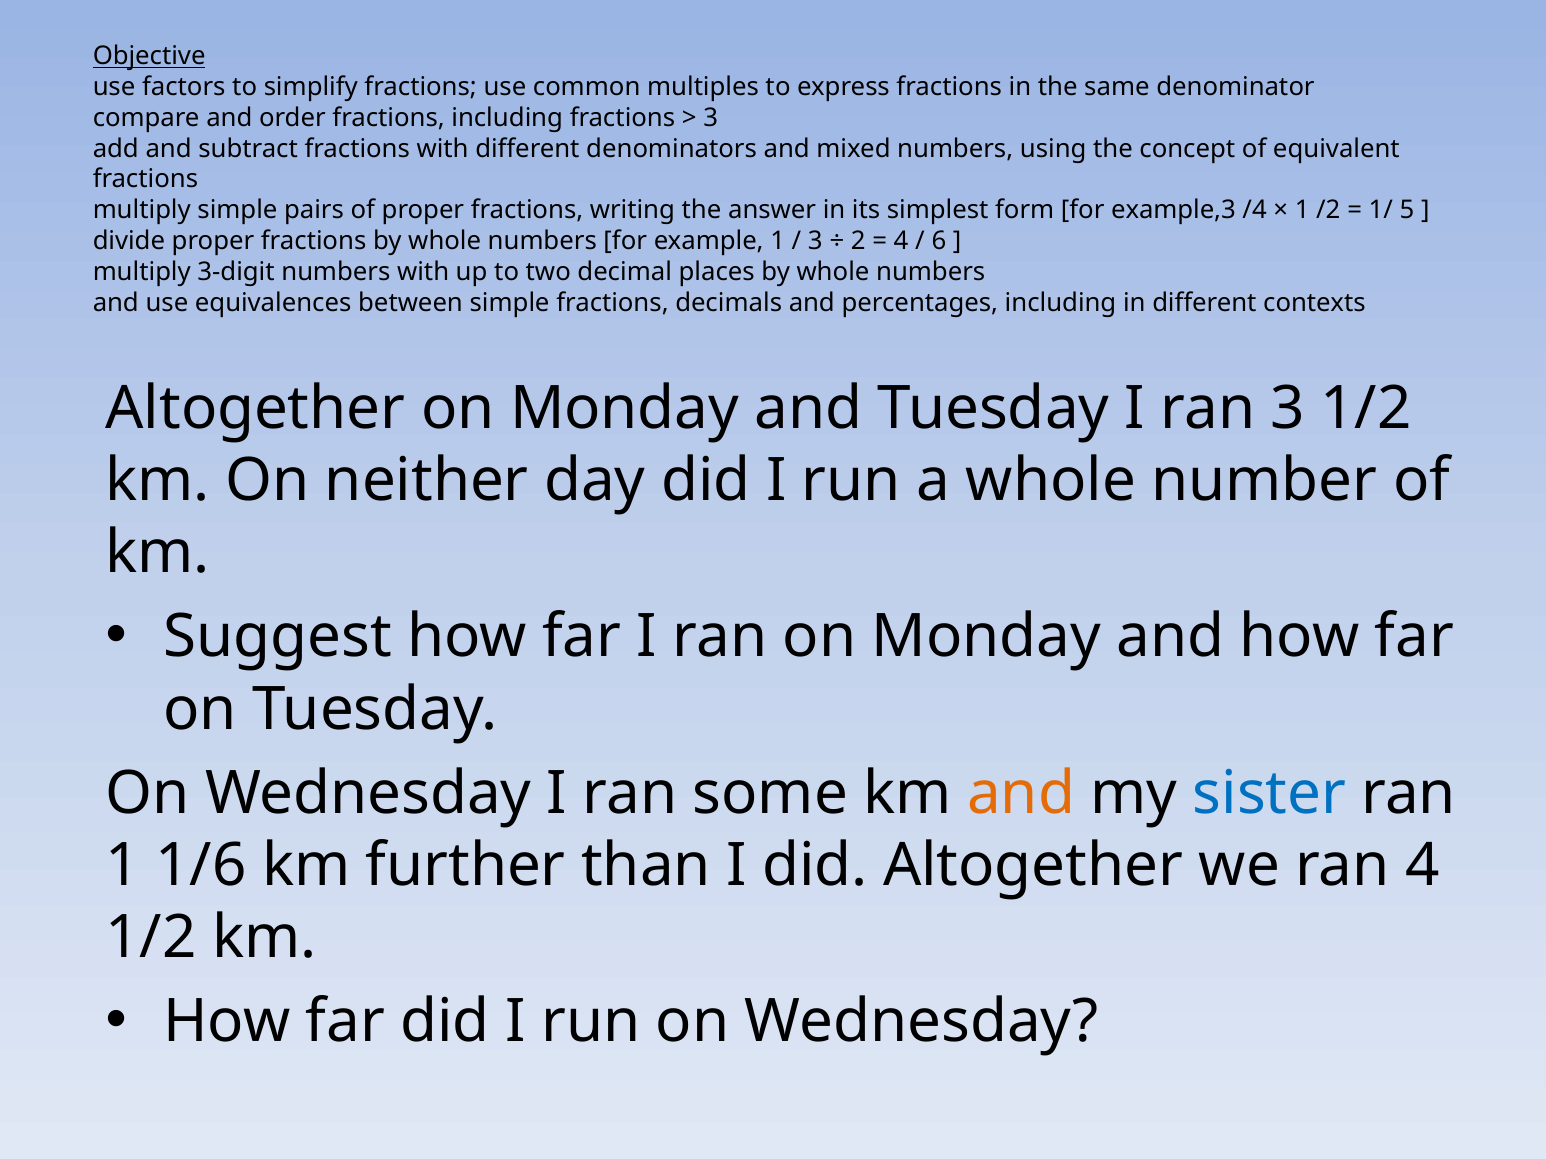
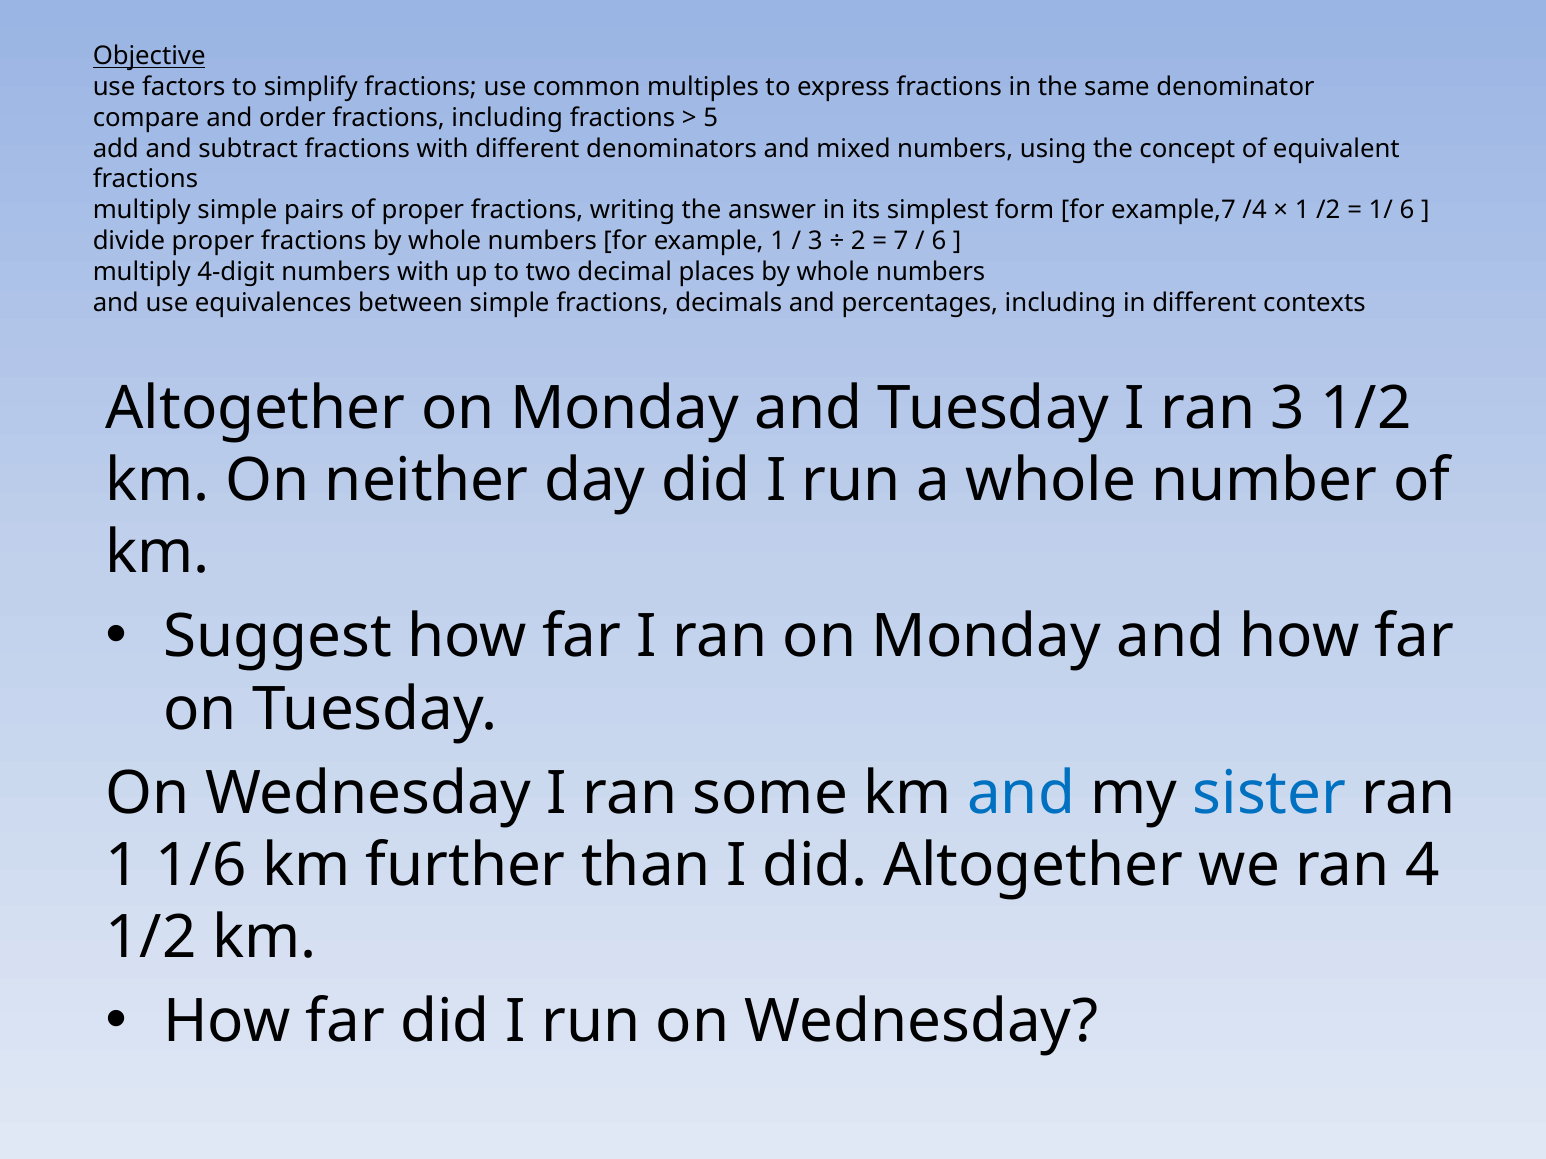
3 at (711, 118): 3 -> 5
example,3: example,3 -> example,7
1/ 5: 5 -> 6
4 at (901, 241): 4 -> 7
3-digit: 3-digit -> 4-digit
and at (1021, 794) colour: orange -> blue
